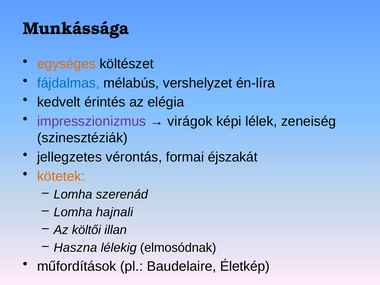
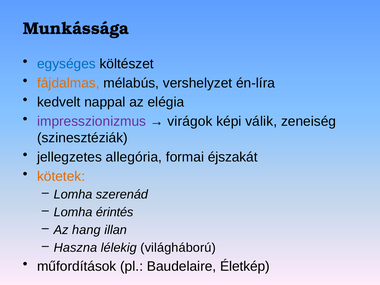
egységes colour: orange -> blue
fájdalmas colour: blue -> orange
érintés: érintés -> nappal
lélek: lélek -> válik
vérontás: vérontás -> allegória
hajnali: hajnali -> érintés
költői: költői -> hang
elmosódnak: elmosódnak -> világháború
